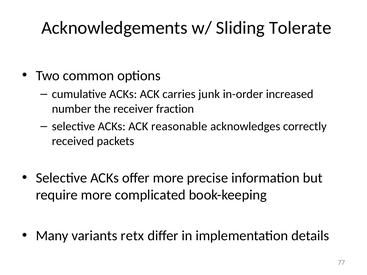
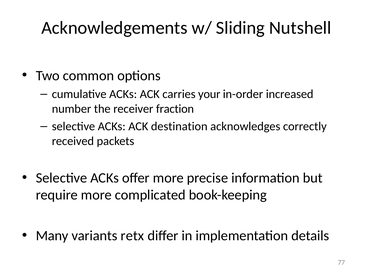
Tolerate: Tolerate -> Nutshell
junk: junk -> your
reasonable: reasonable -> destination
